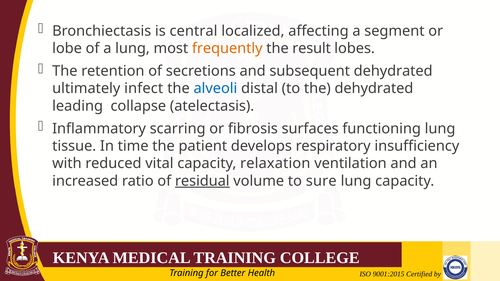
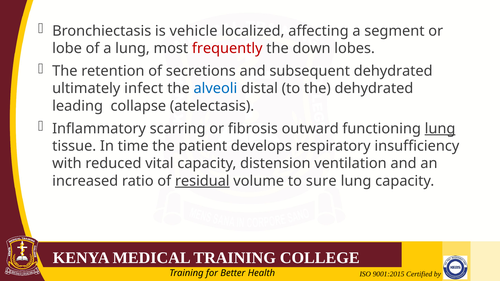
central: central -> vehicle
frequently colour: orange -> red
result: result -> down
surfaces: surfaces -> outward
lung at (440, 129) underline: none -> present
relaxation: relaxation -> distension
